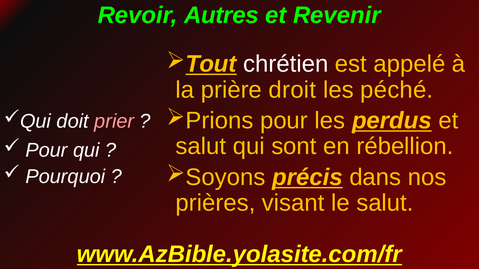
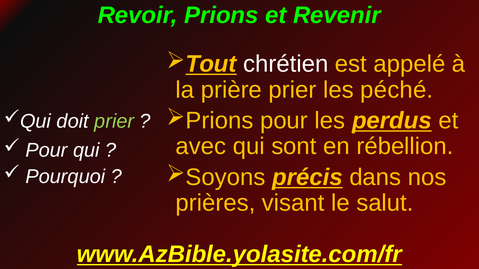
Revoir Autres: Autres -> Prions
prière droit: droit -> prier
prier at (114, 121) colour: pink -> light green
salut at (201, 147): salut -> avec
